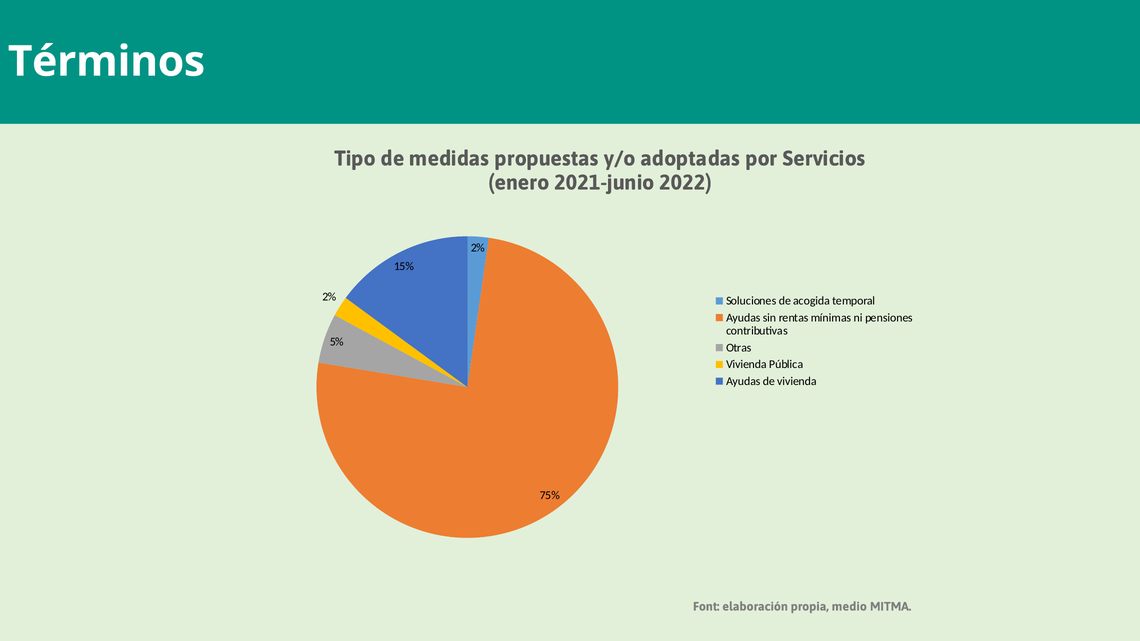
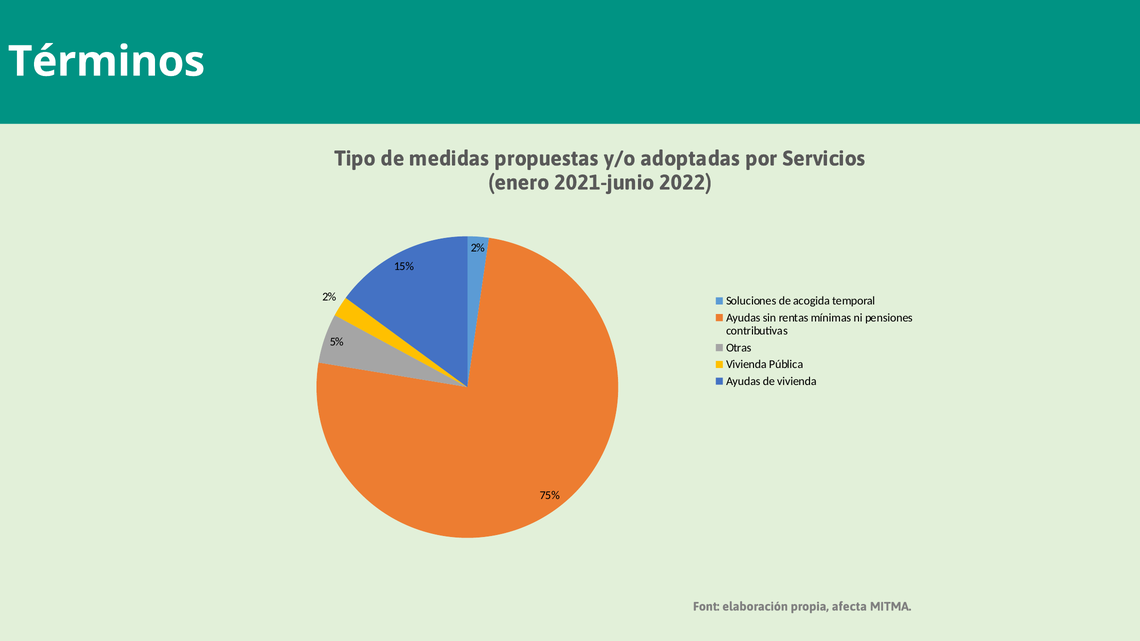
medio: medio -> afecta
